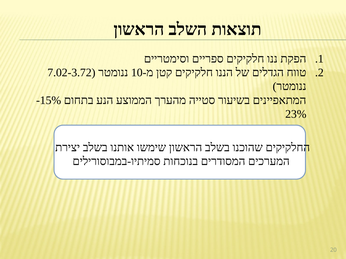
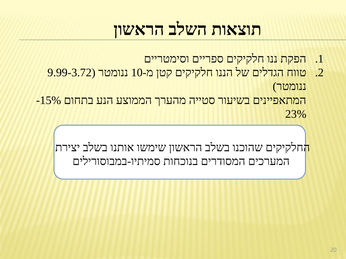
7.02-3.72: 7.02-3.72 -> 9.99-3.72
